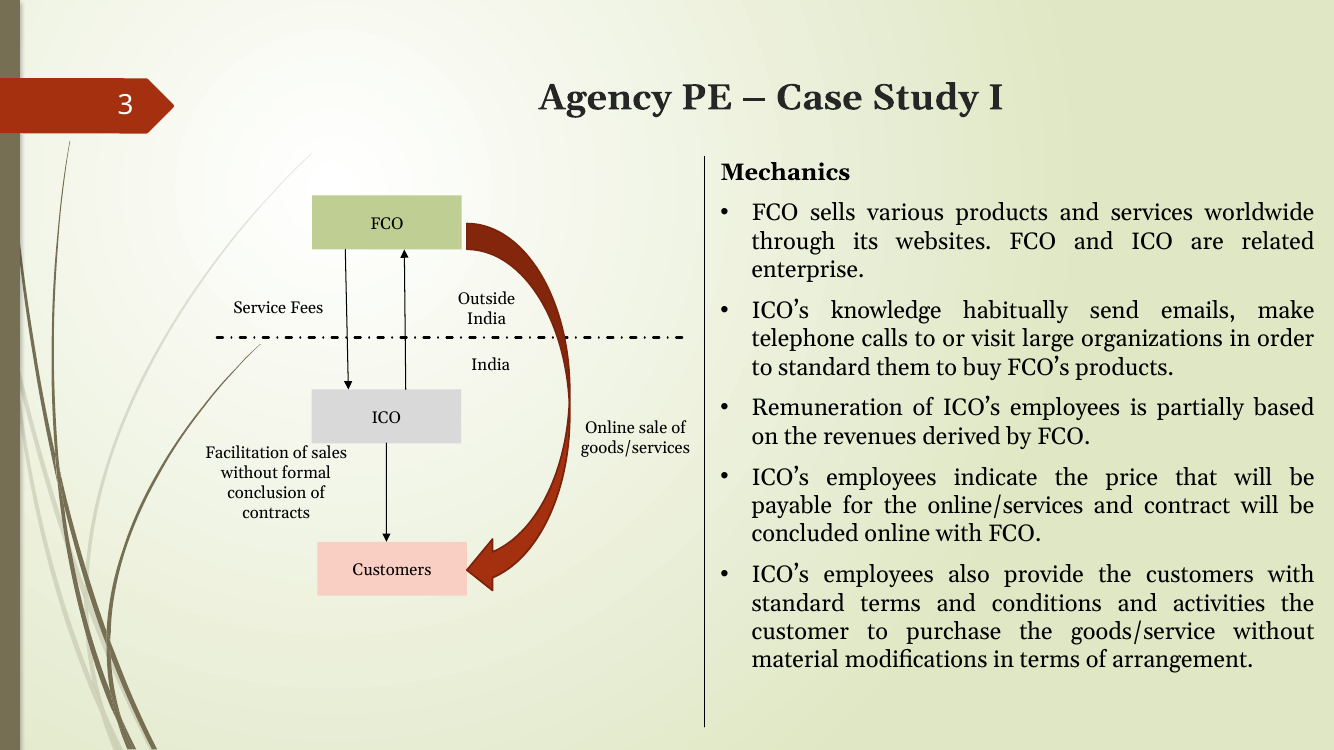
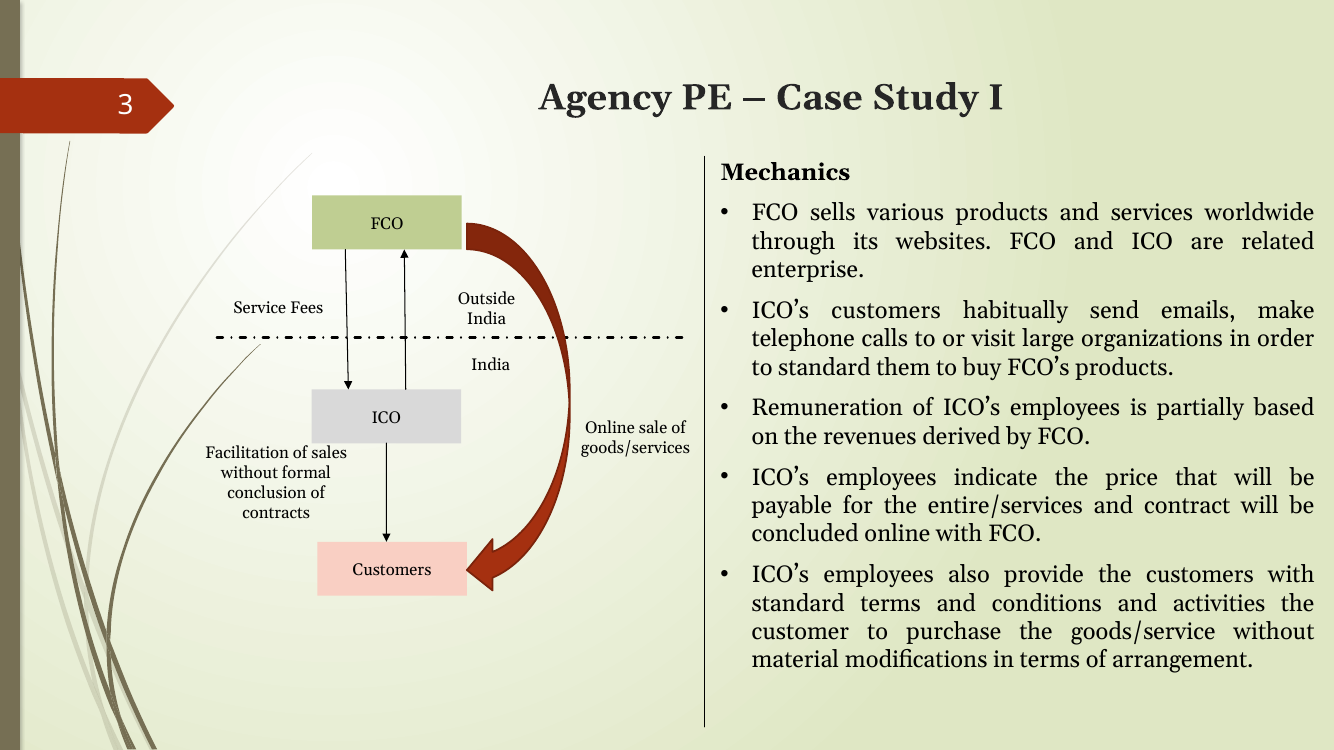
ICO’s knowledge: knowledge -> customers
online/services: online/services -> entire/services
